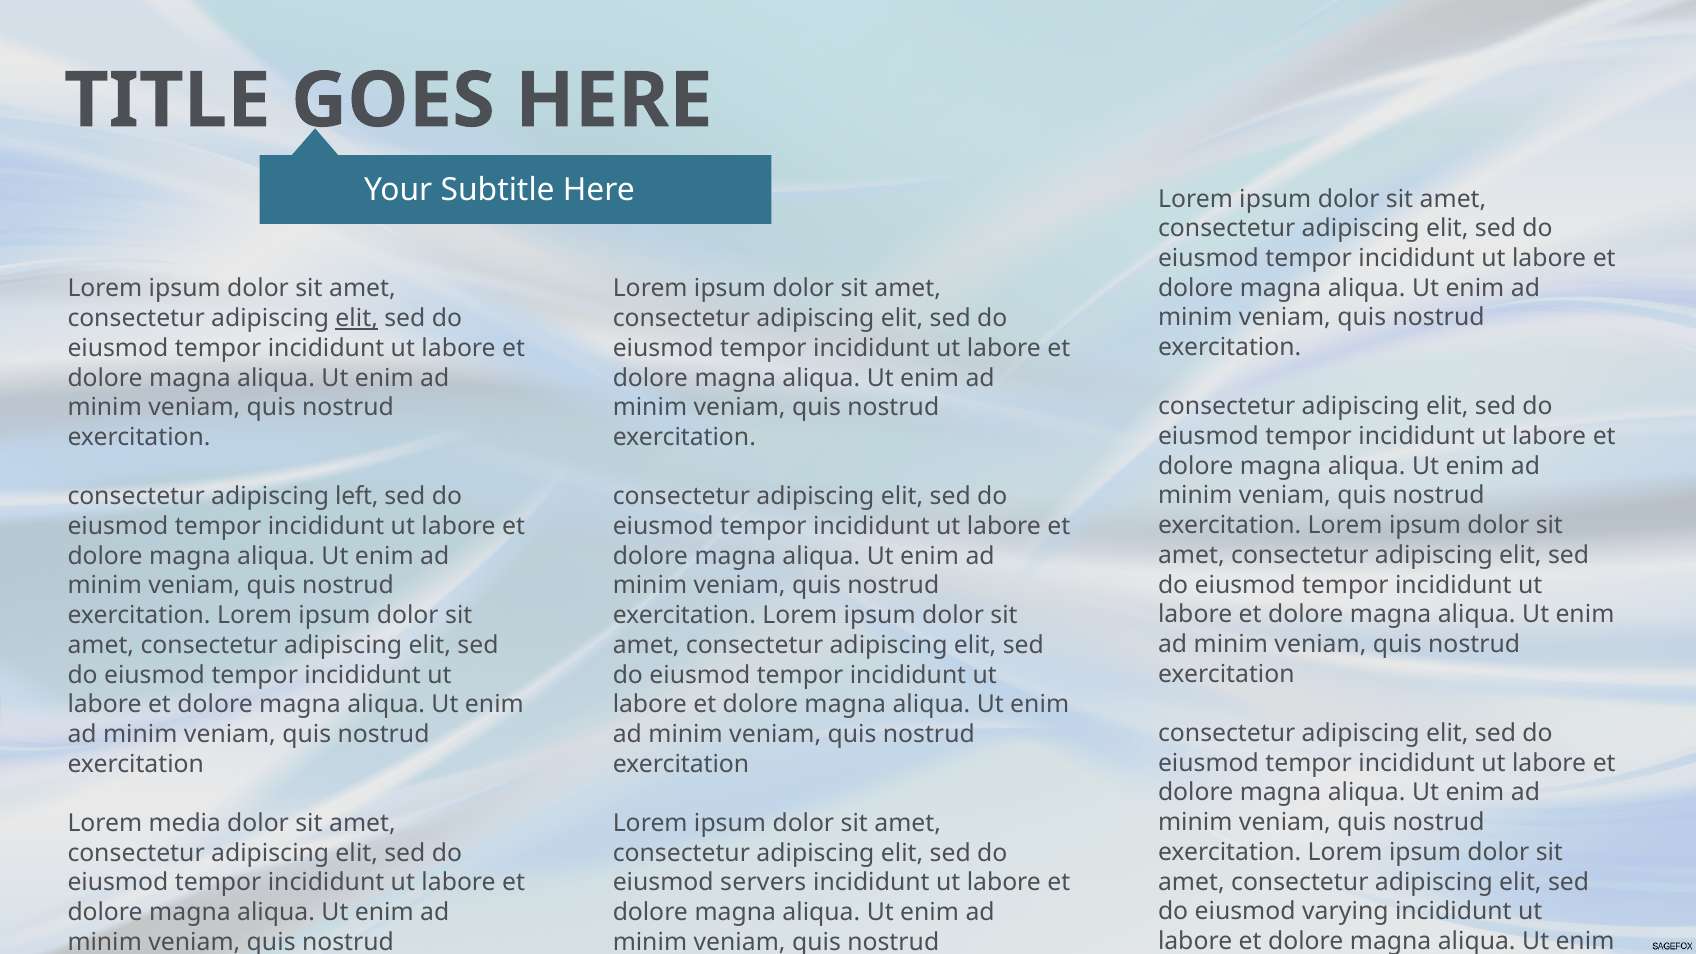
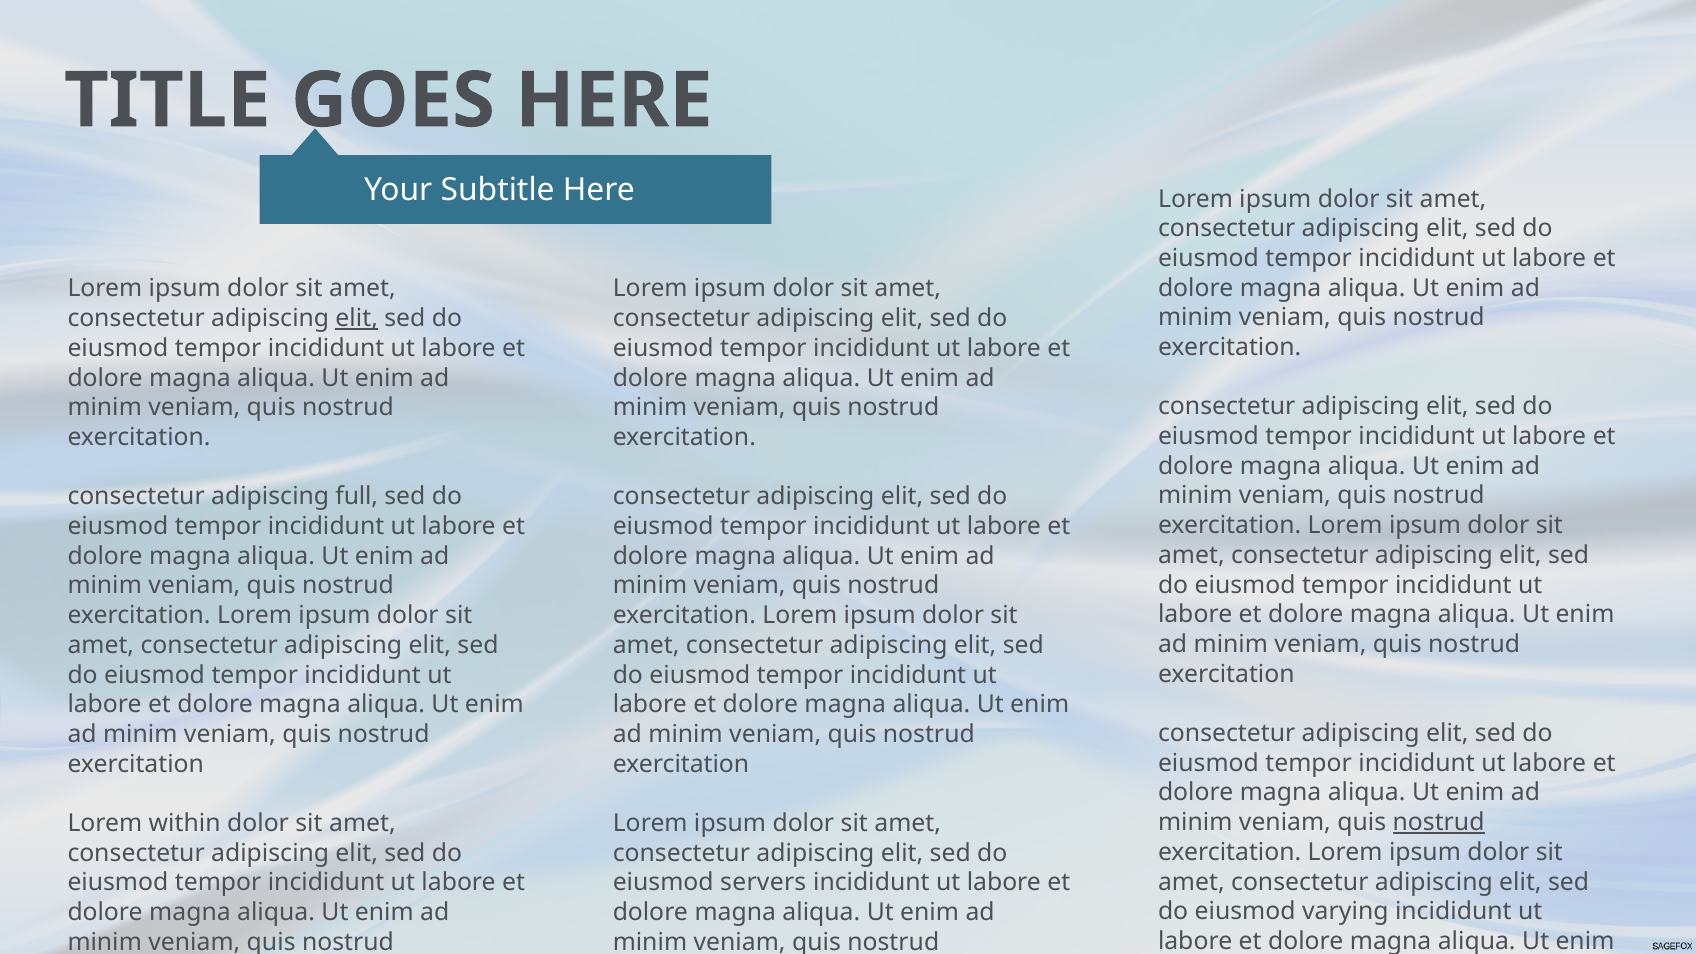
left: left -> full
nostrud at (1439, 822) underline: none -> present
media: media -> within
